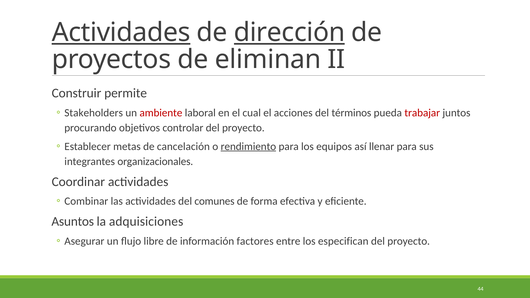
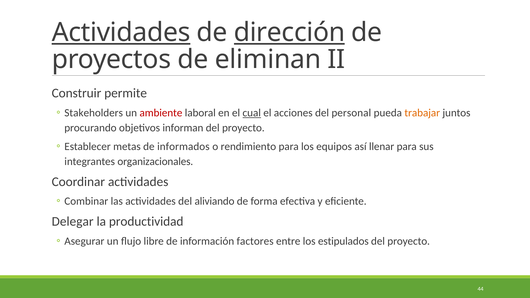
cual underline: none -> present
términos: términos -> personal
trabajar colour: red -> orange
controlar: controlar -> informan
cancelación: cancelación -> informados
rendimiento underline: present -> none
comunes: comunes -> aliviando
Asuntos: Asuntos -> Delegar
adquisiciones: adquisiciones -> productividad
especifican: especifican -> estipulados
